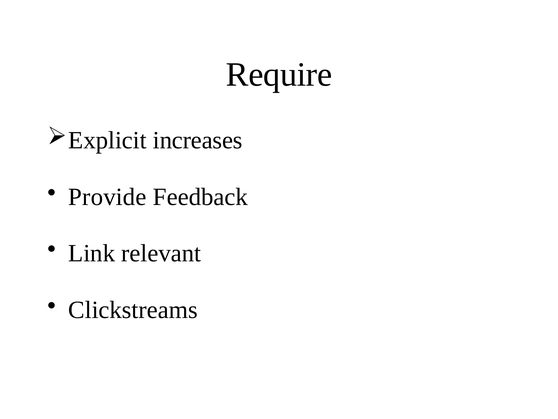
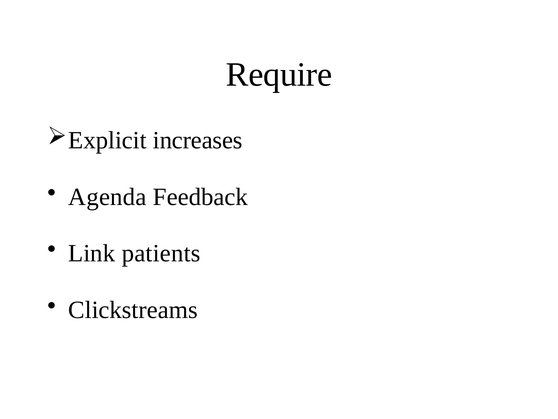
Provide: Provide -> Agenda
relevant: relevant -> patients
